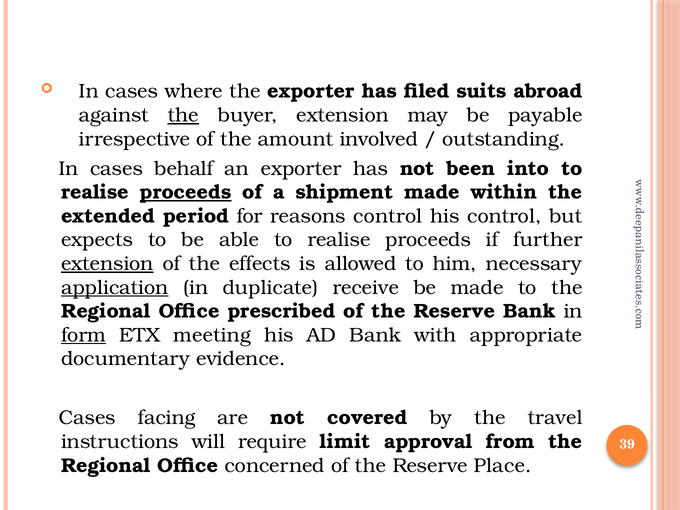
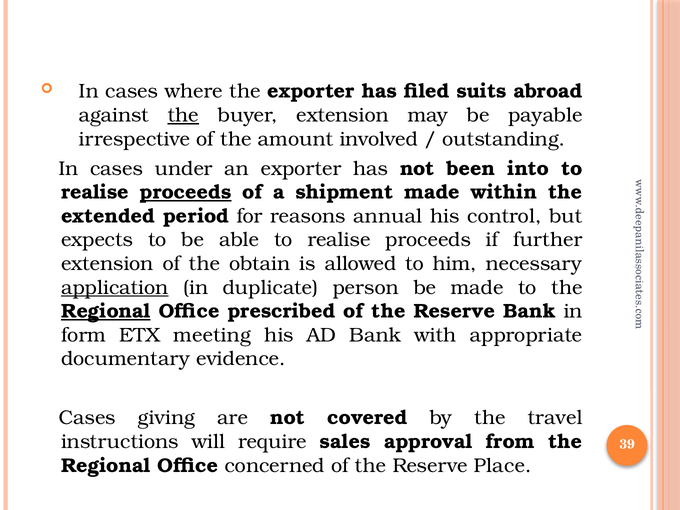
behalf: behalf -> under
reasons control: control -> annual
extension at (107, 264) underline: present -> none
effects: effects -> obtain
receive: receive -> person
Regional at (106, 311) underline: none -> present
form underline: present -> none
facing: facing -> giving
limit: limit -> sales
